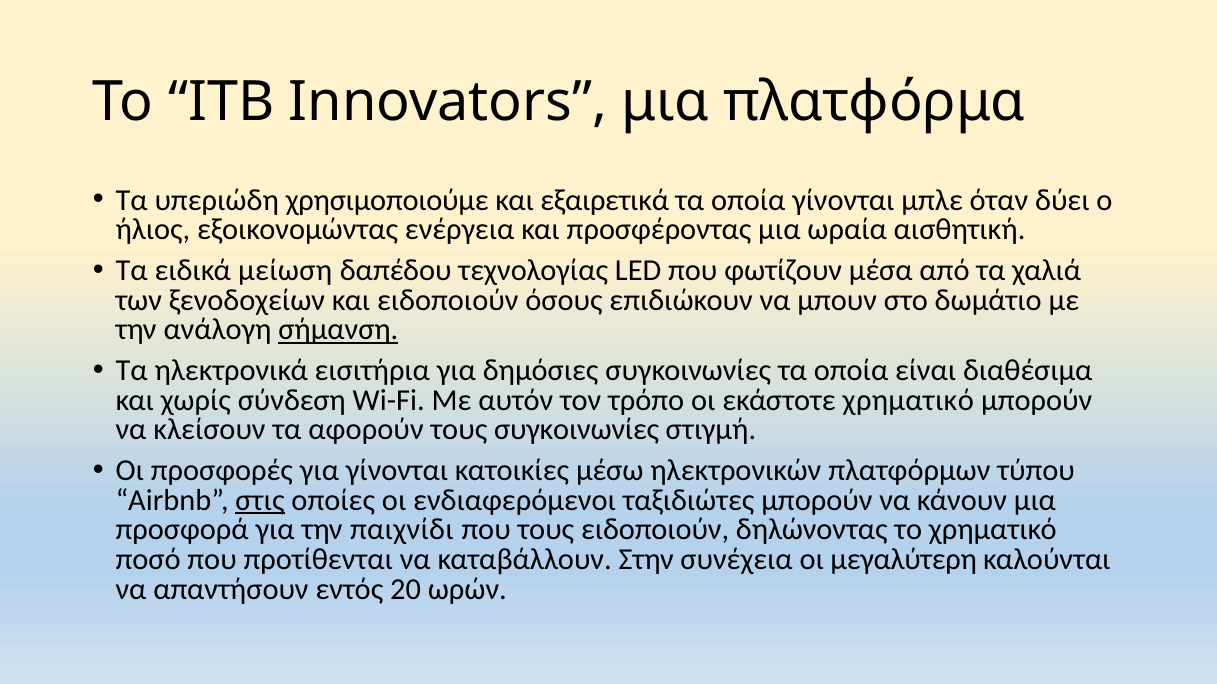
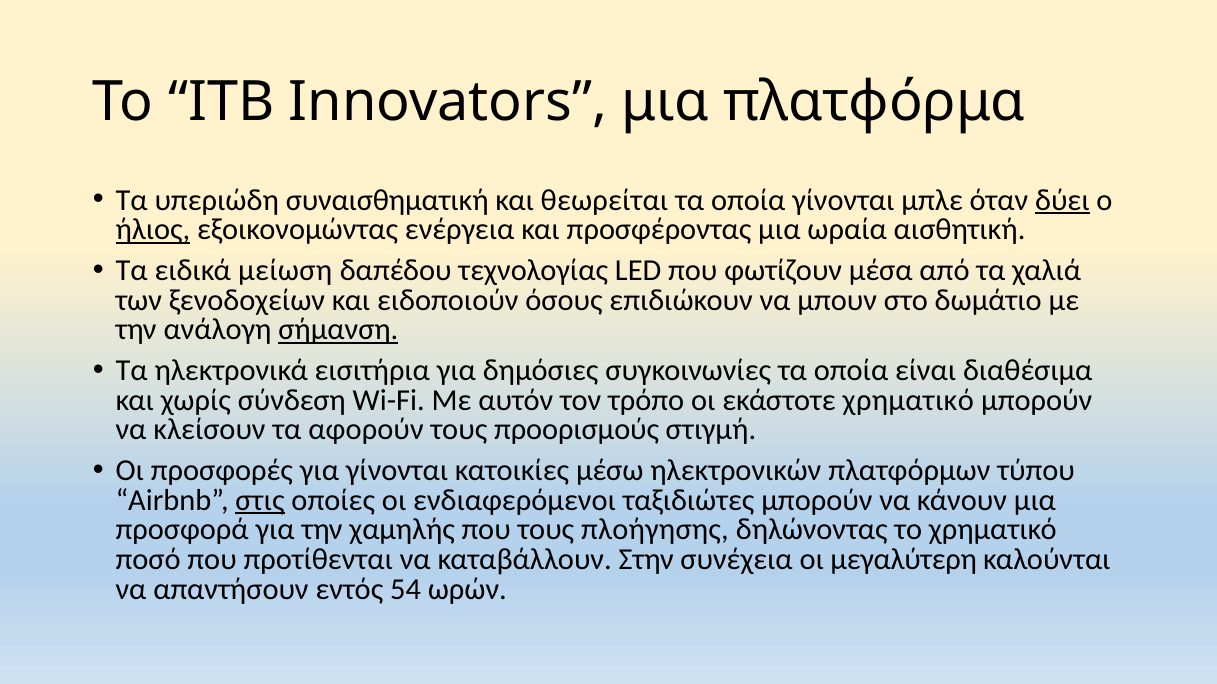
χρησιμοποιούμε: χρησιμοποιούμε -> συναισθηματική
εξαιρετικά: εξαιρετικά -> θεωρείται
δύει underline: none -> present
ήλιος underline: none -> present
τους συγκοινωνίες: συγκοινωνίες -> προορισμούς
παιχνίδι: παιχνίδι -> χαμηλής
τους ειδοποιούν: ειδοποιούν -> πλοήγησης
20: 20 -> 54
